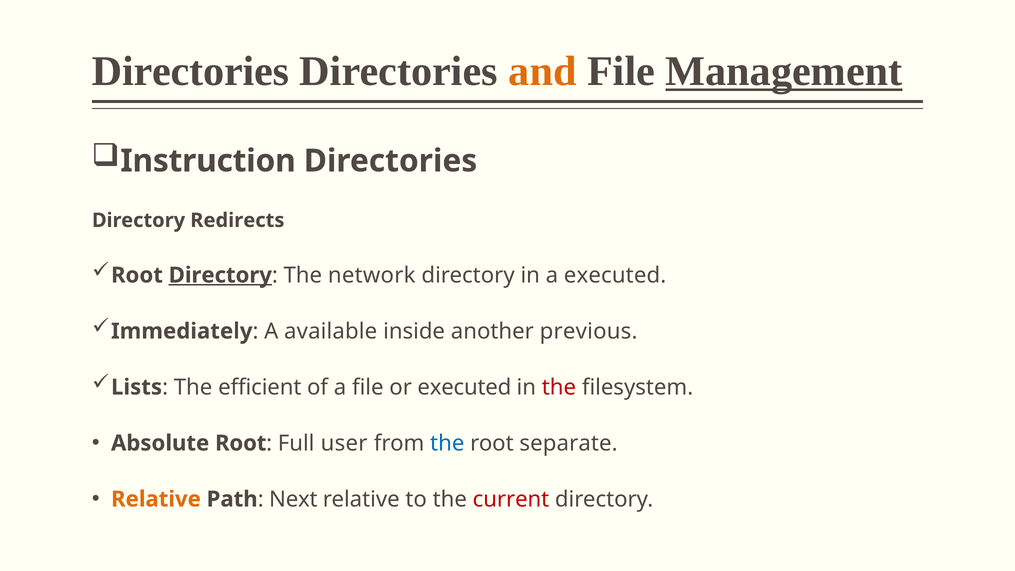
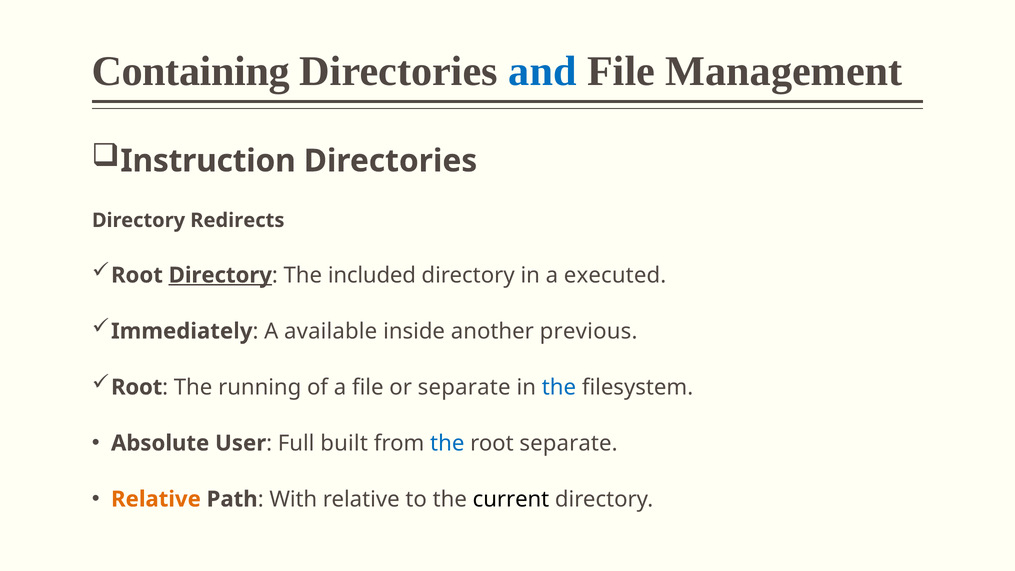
Directories at (191, 71): Directories -> Containing
and colour: orange -> blue
Management underline: present -> none
network: network -> included
Lists at (137, 387): Lists -> Root
efficient: efficient -> running
or executed: executed -> separate
the at (559, 387) colour: red -> blue
Absolute Root: Root -> User
user: user -> built
Next: Next -> With
current colour: red -> black
